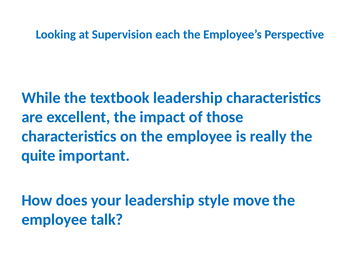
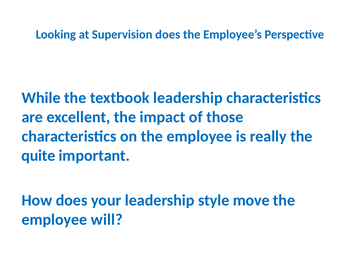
Supervision each: each -> does
talk: talk -> will
